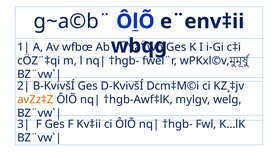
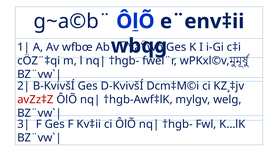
avZz‡Z colour: orange -> red
